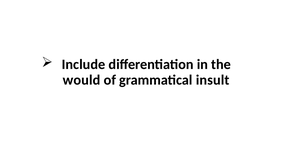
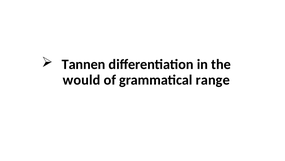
Include: Include -> Tannen
insult: insult -> range
